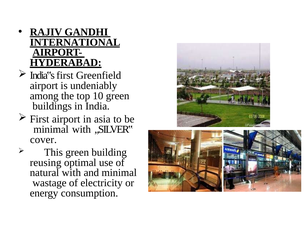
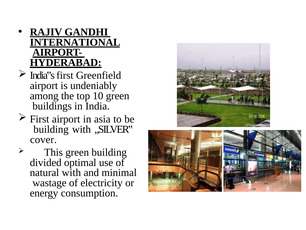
minimal at (51, 129): minimal -> building
reusing: reusing -> divided
